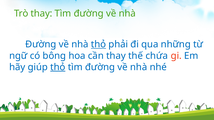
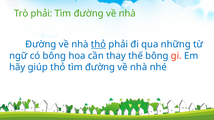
Trò thay: thay -> phải
thế chứa: chứa -> bông
thỏ at (58, 67) underline: present -> none
